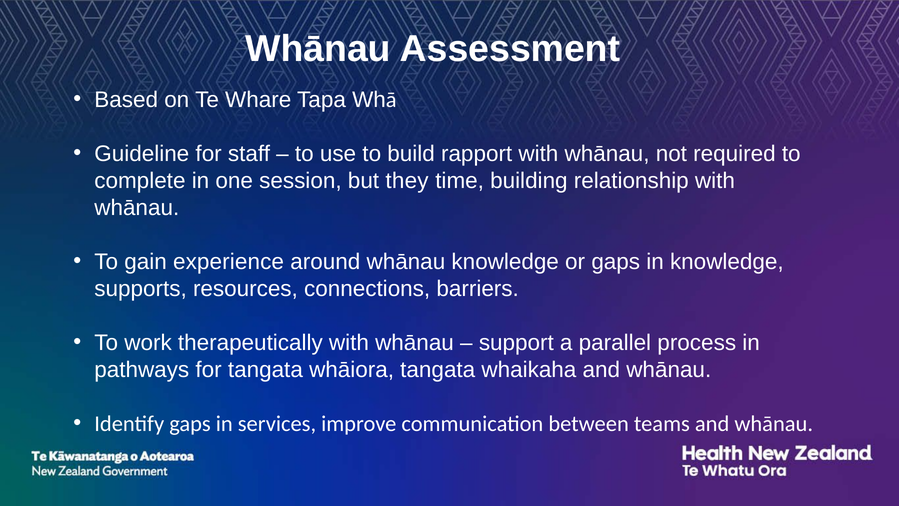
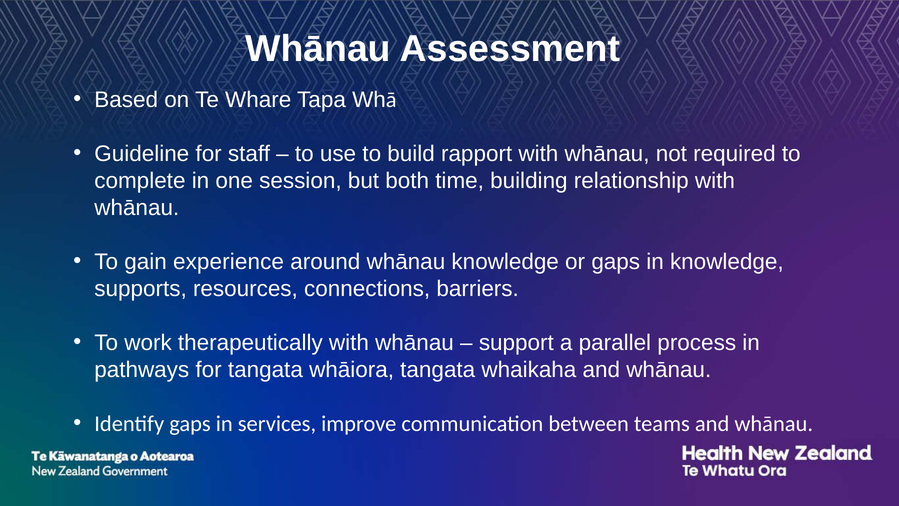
they: they -> both
